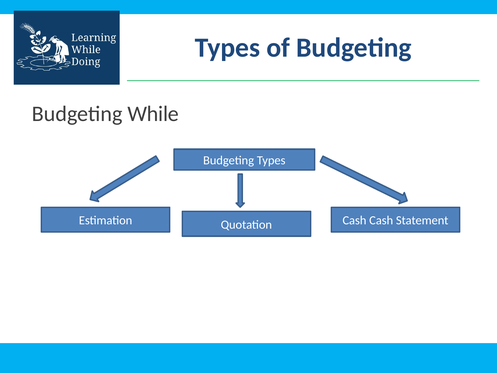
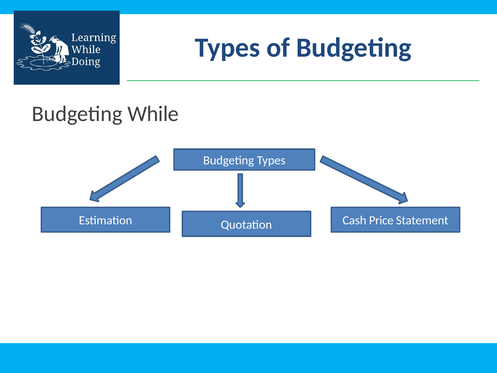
Cash Cash: Cash -> Price
